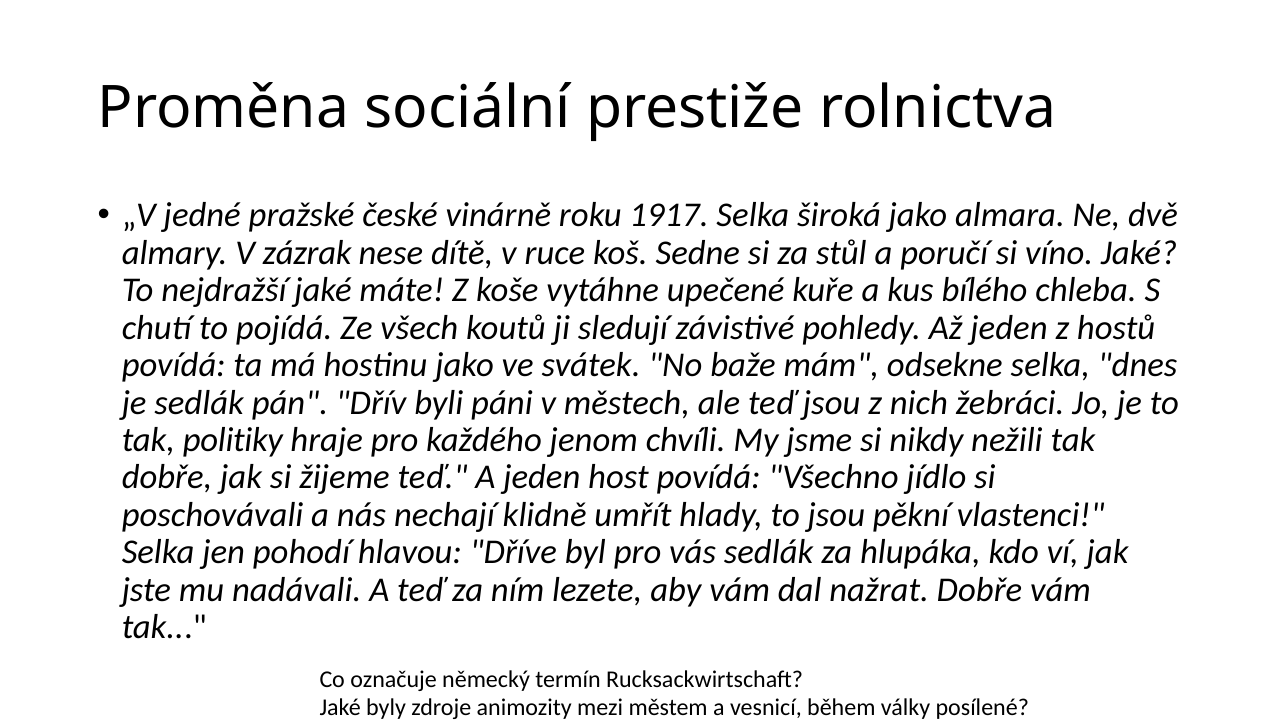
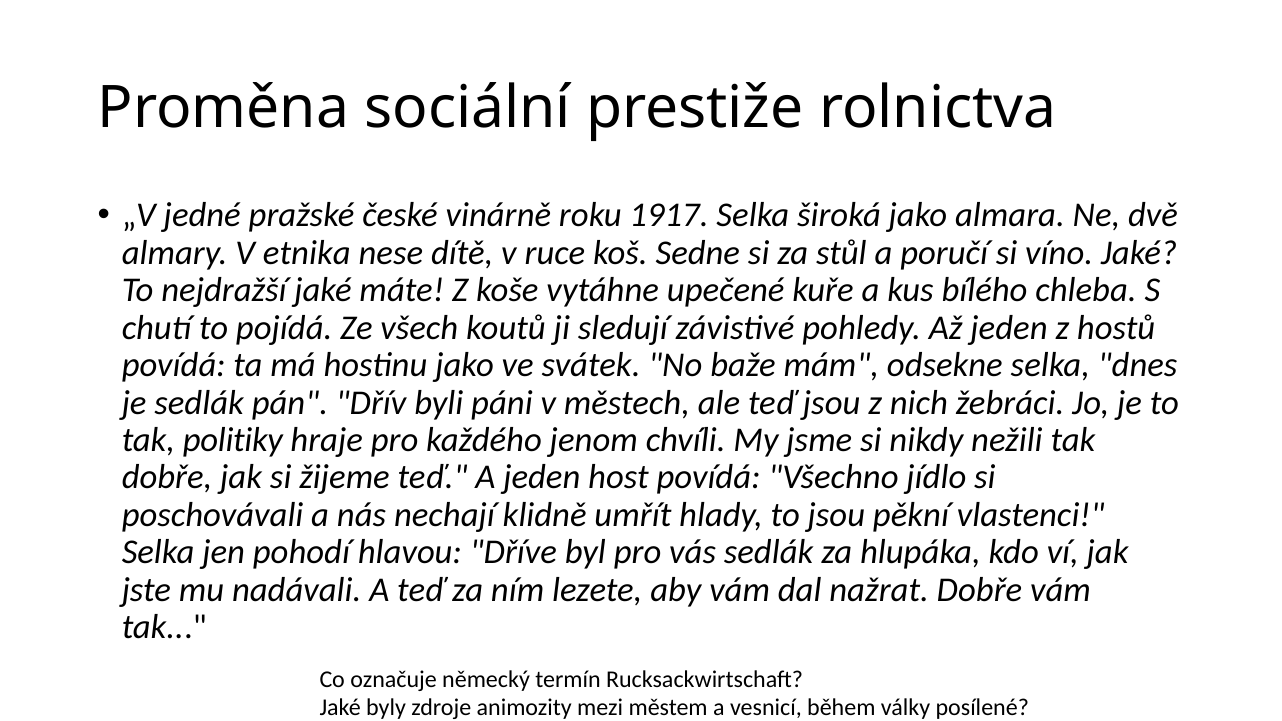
zázrak: zázrak -> etnika
